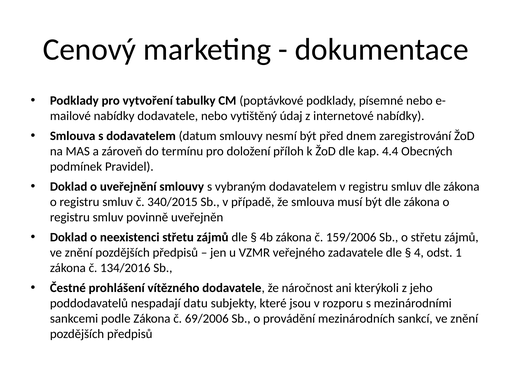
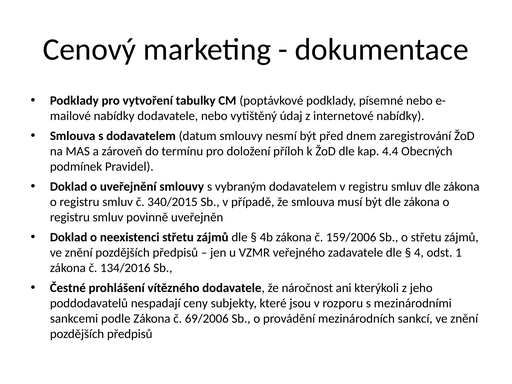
datu: datu -> ceny
